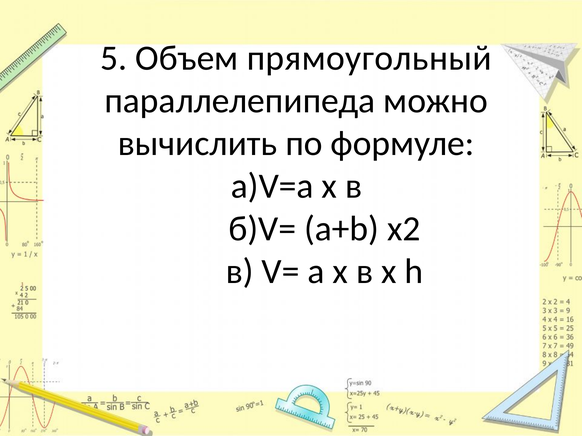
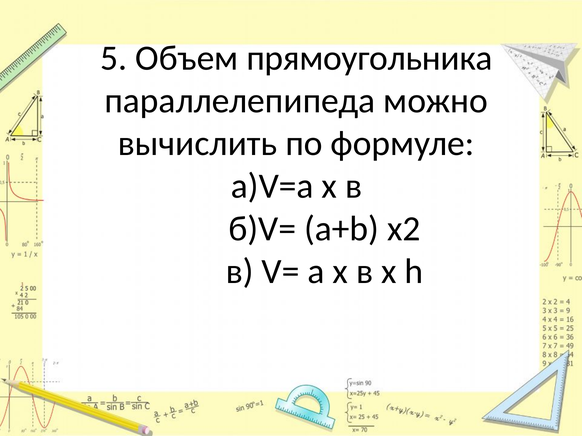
прямоугольный: прямоугольный -> прямоугольника
